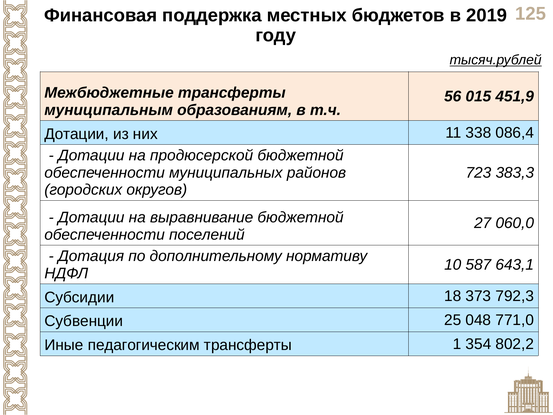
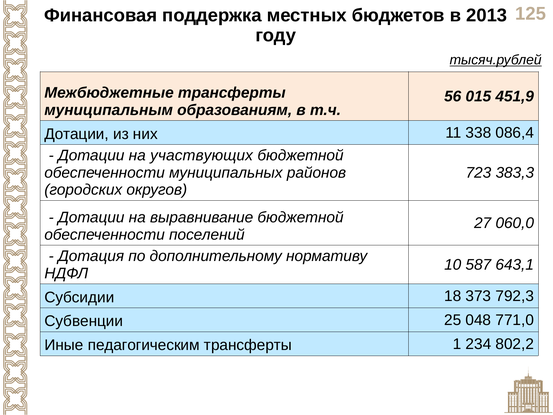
2019: 2019 -> 2013
продюсерской: продюсерской -> участвующих
354: 354 -> 234
